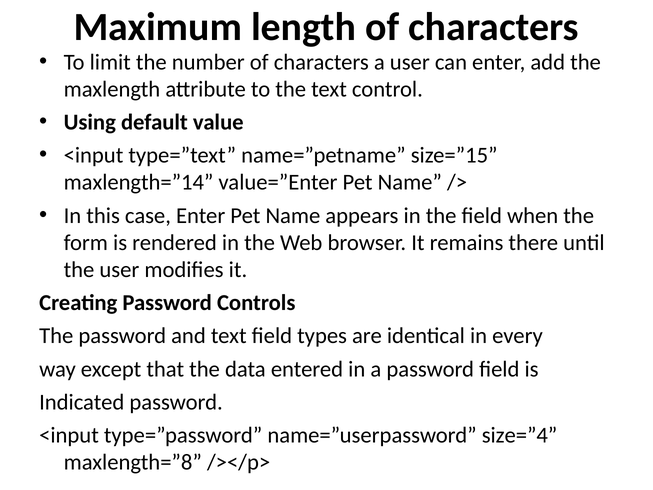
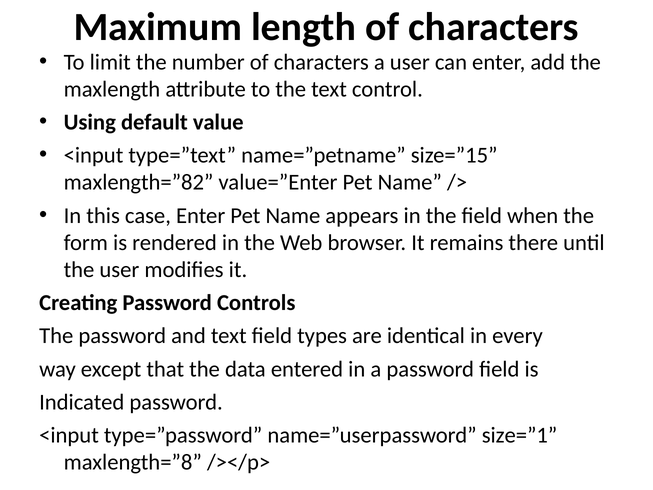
maxlength=”14: maxlength=”14 -> maxlength=”82
size=”4: size=”4 -> size=”1
